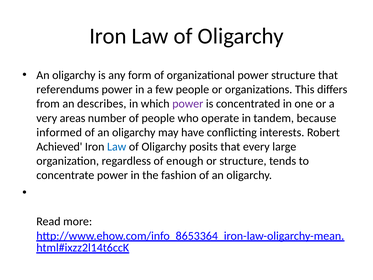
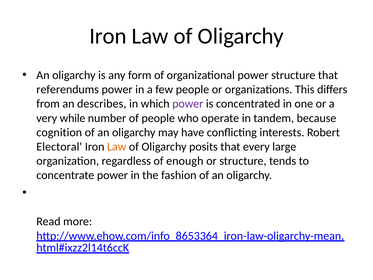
areas: areas -> while
informed: informed -> cognition
Achieved: Achieved -> Electoral
Law at (117, 147) colour: blue -> orange
